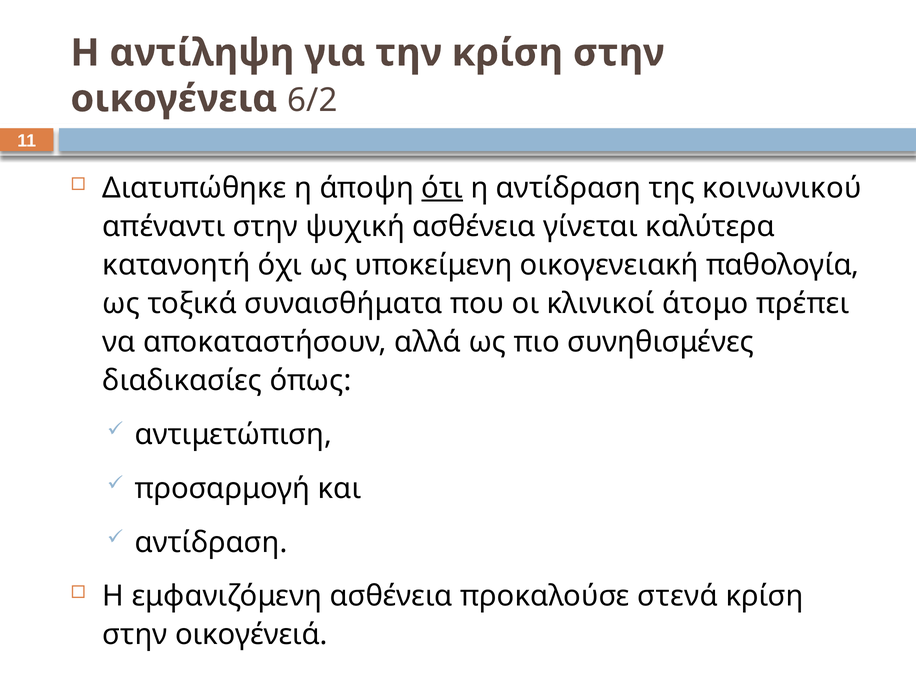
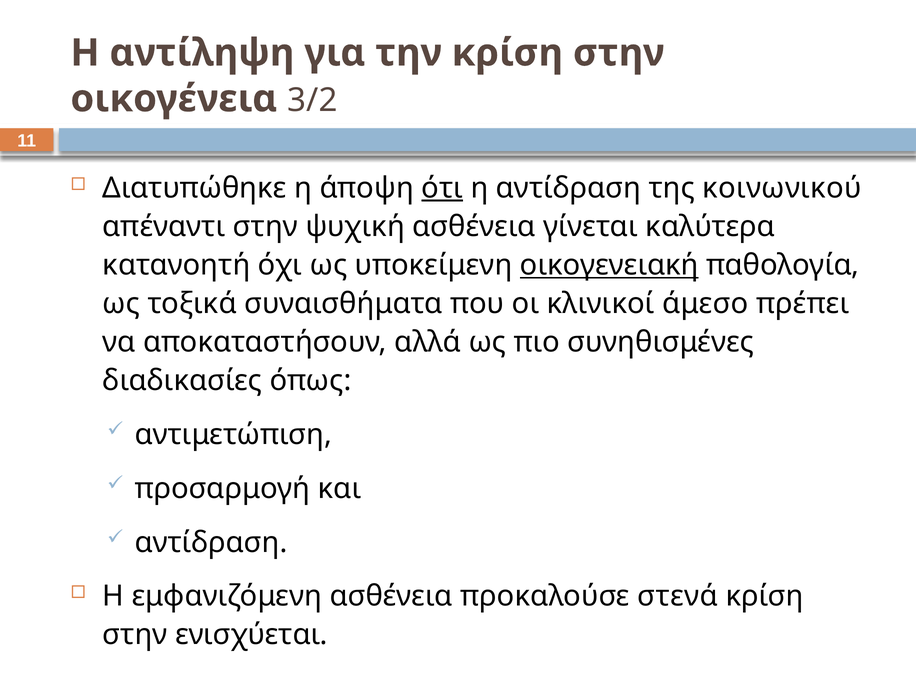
6/2: 6/2 -> 3/2
οικογενειακή underline: none -> present
άτομο: άτομο -> άμεσο
οικογένειά: οικογένειά -> ενισχύεται
